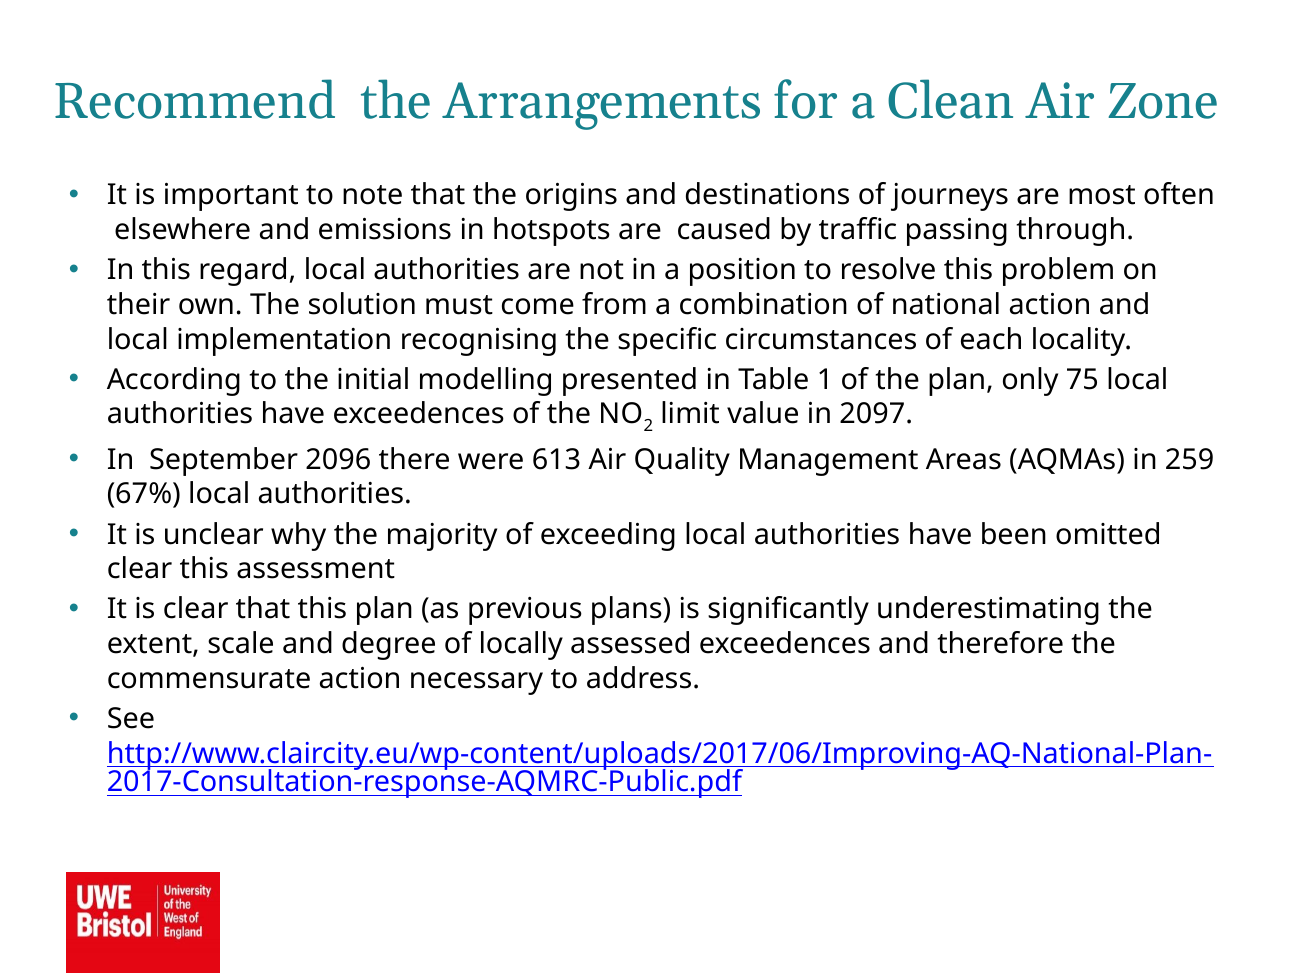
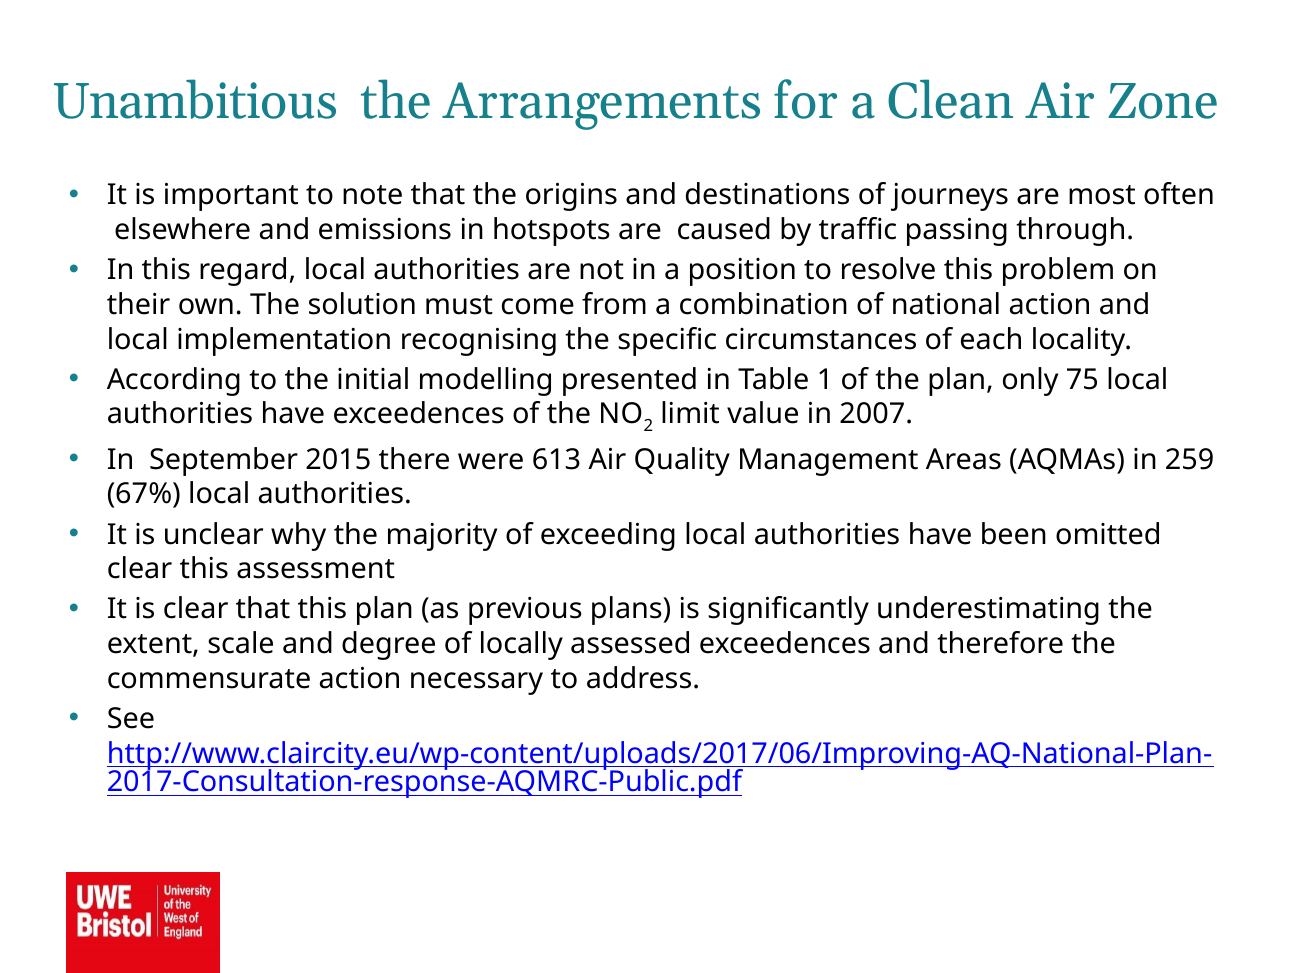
Recommend: Recommend -> Unambitious
2097: 2097 -> 2007
2096: 2096 -> 2015
